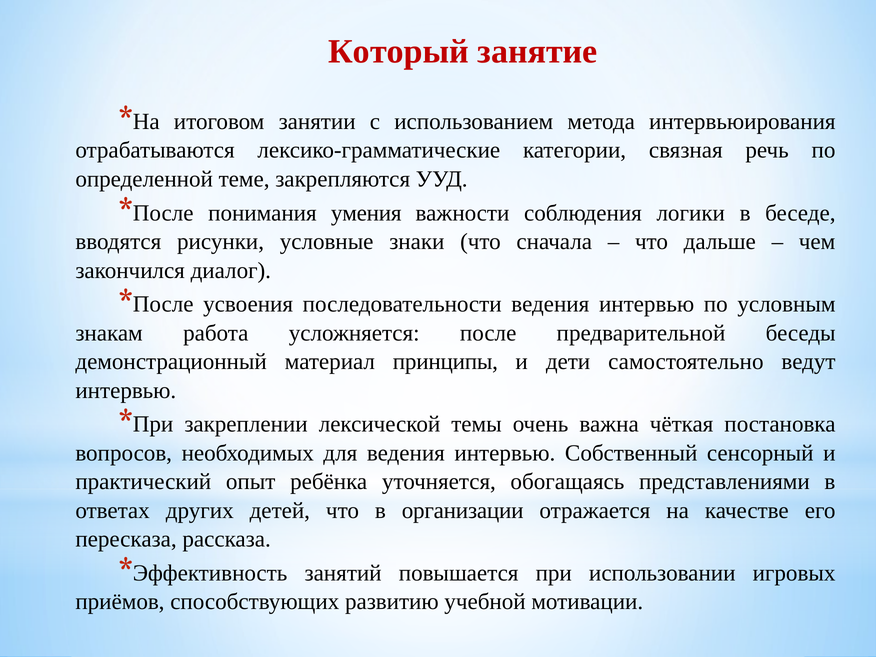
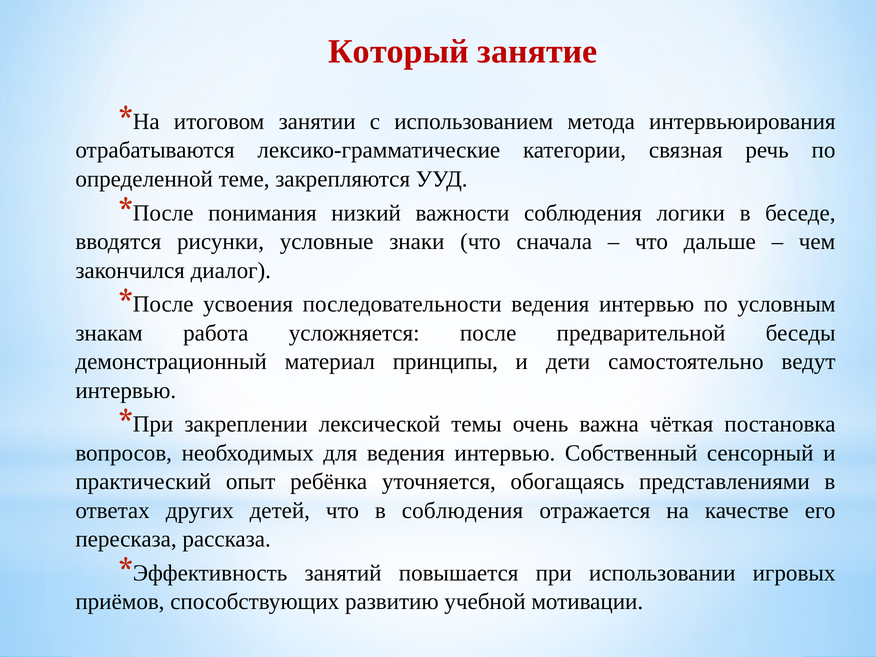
умения: умения -> низкий
в организации: организации -> соблюдения
